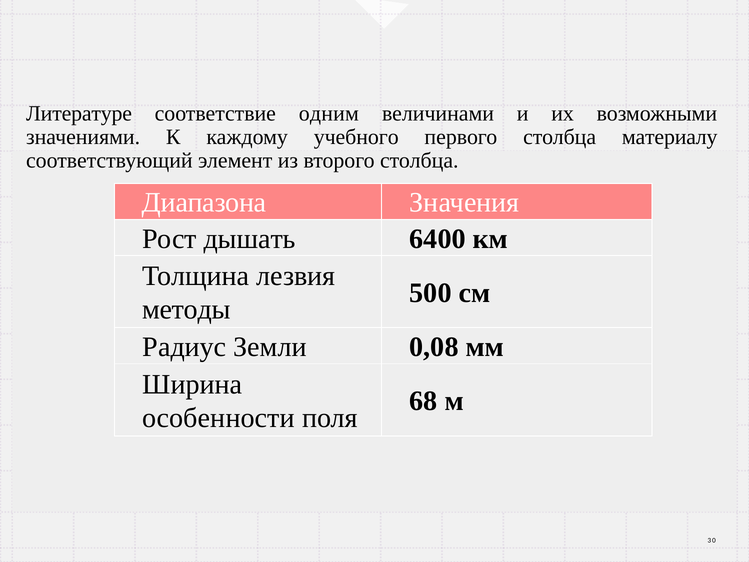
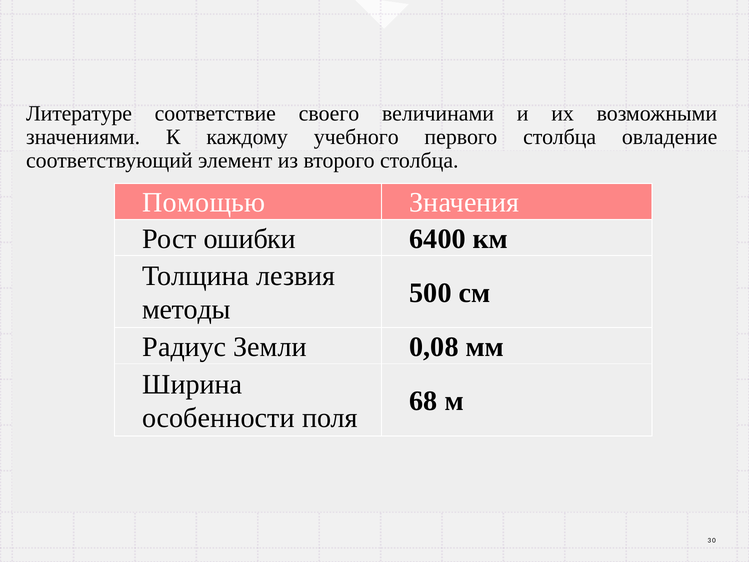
одним: одним -> своего
материалу: материалу -> овладение
Диапазона: Диапазона -> Помощью
дышать: дышать -> ошибки
